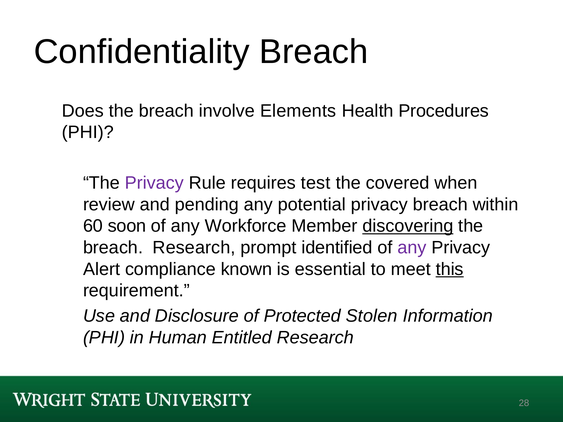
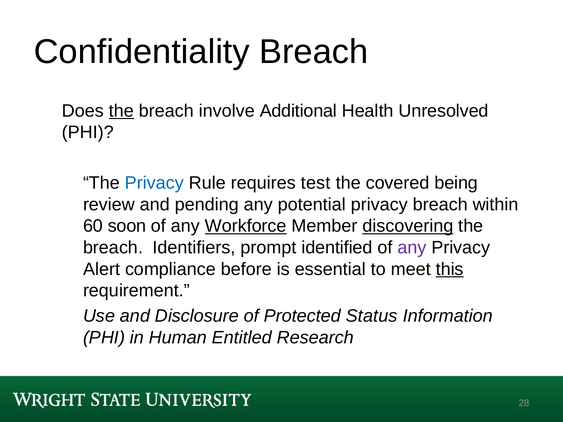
the at (121, 111) underline: none -> present
Elements: Elements -> Additional
Procedures: Procedures -> Unresolved
Privacy at (154, 183) colour: purple -> blue
when: when -> being
Workforce underline: none -> present
breach Research: Research -> Identifiers
known: known -> before
Stolen: Stolen -> Status
